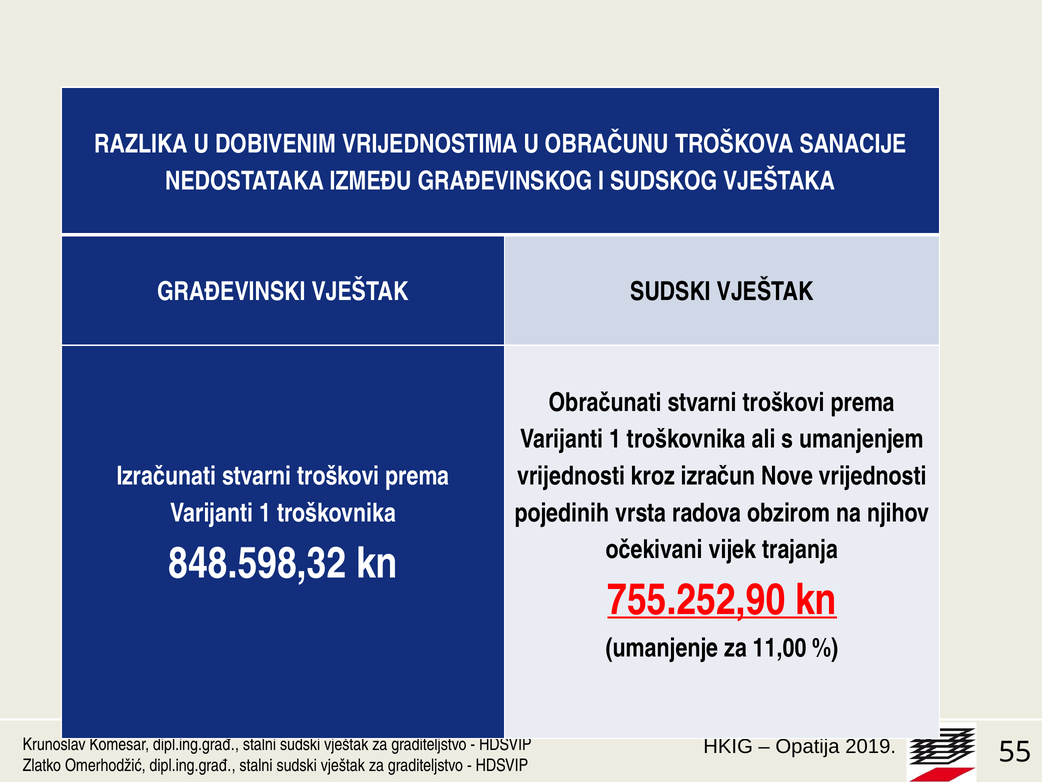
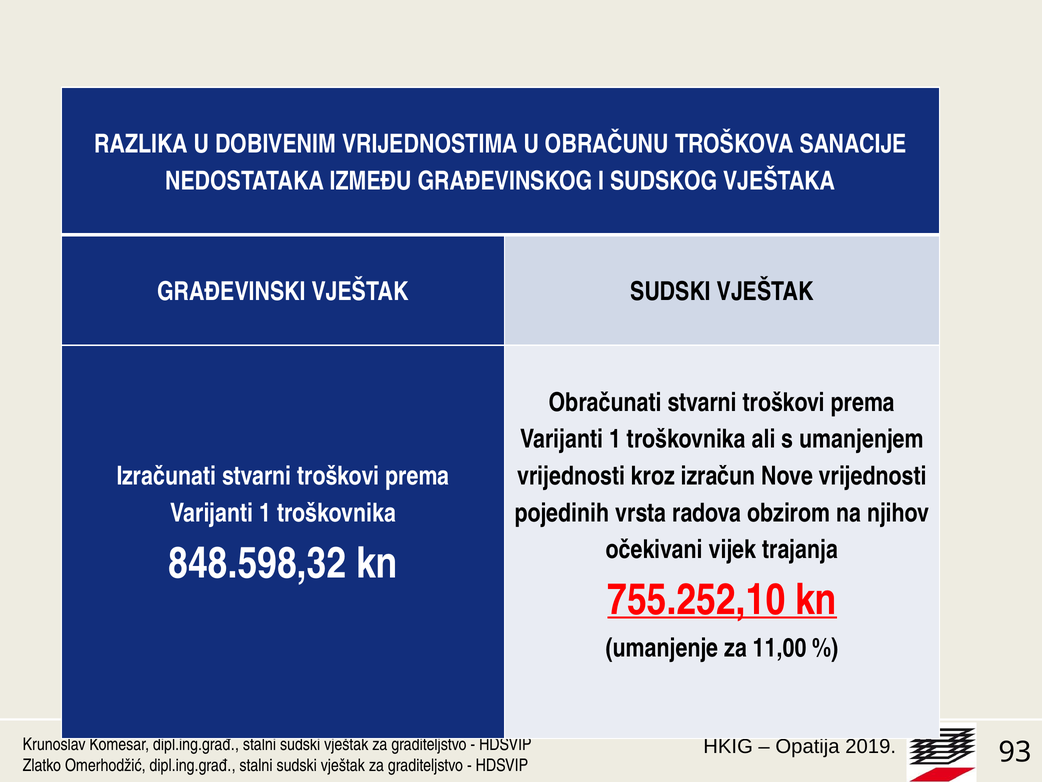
755.252,90: 755.252,90 -> 755.252,10
55: 55 -> 93
